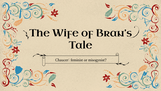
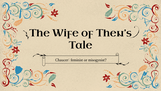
Bran’s: Bran’s -> Then’s
